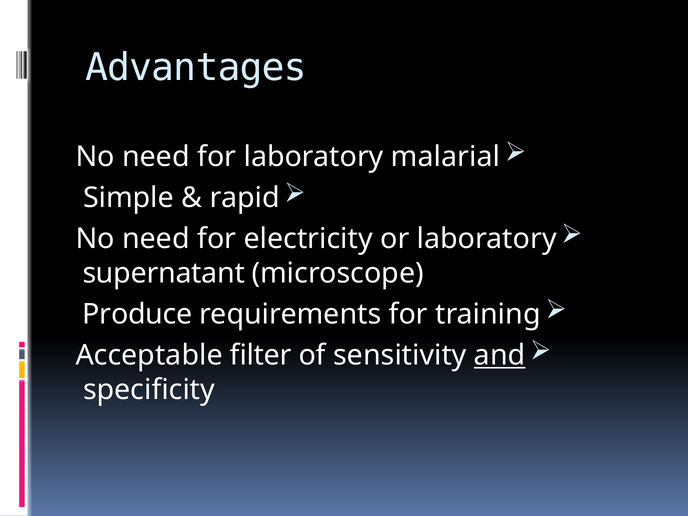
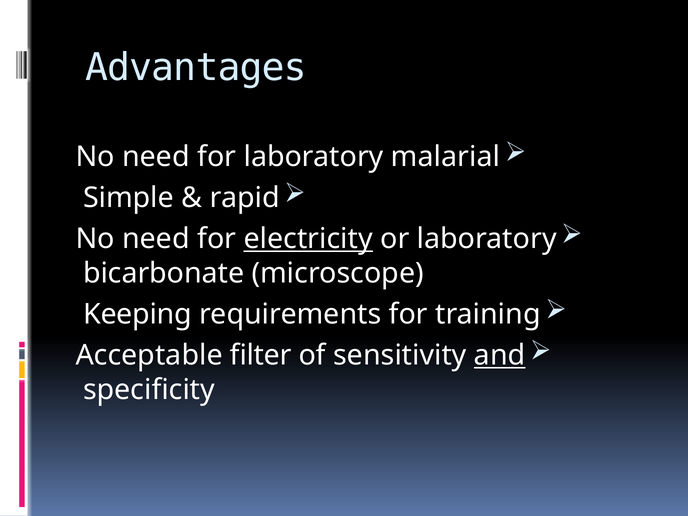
electricity underline: none -> present
supernatant: supernatant -> bicarbonate
Produce: Produce -> Keeping
